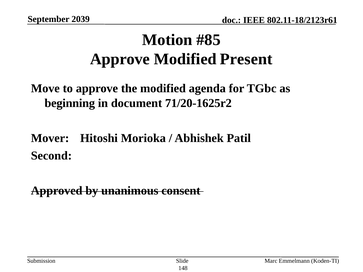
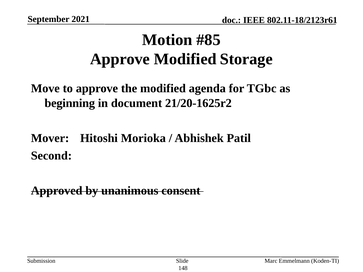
2039: 2039 -> 2021
Present: Present -> Storage
71/20-1625r2: 71/20-1625r2 -> 21/20-1625r2
